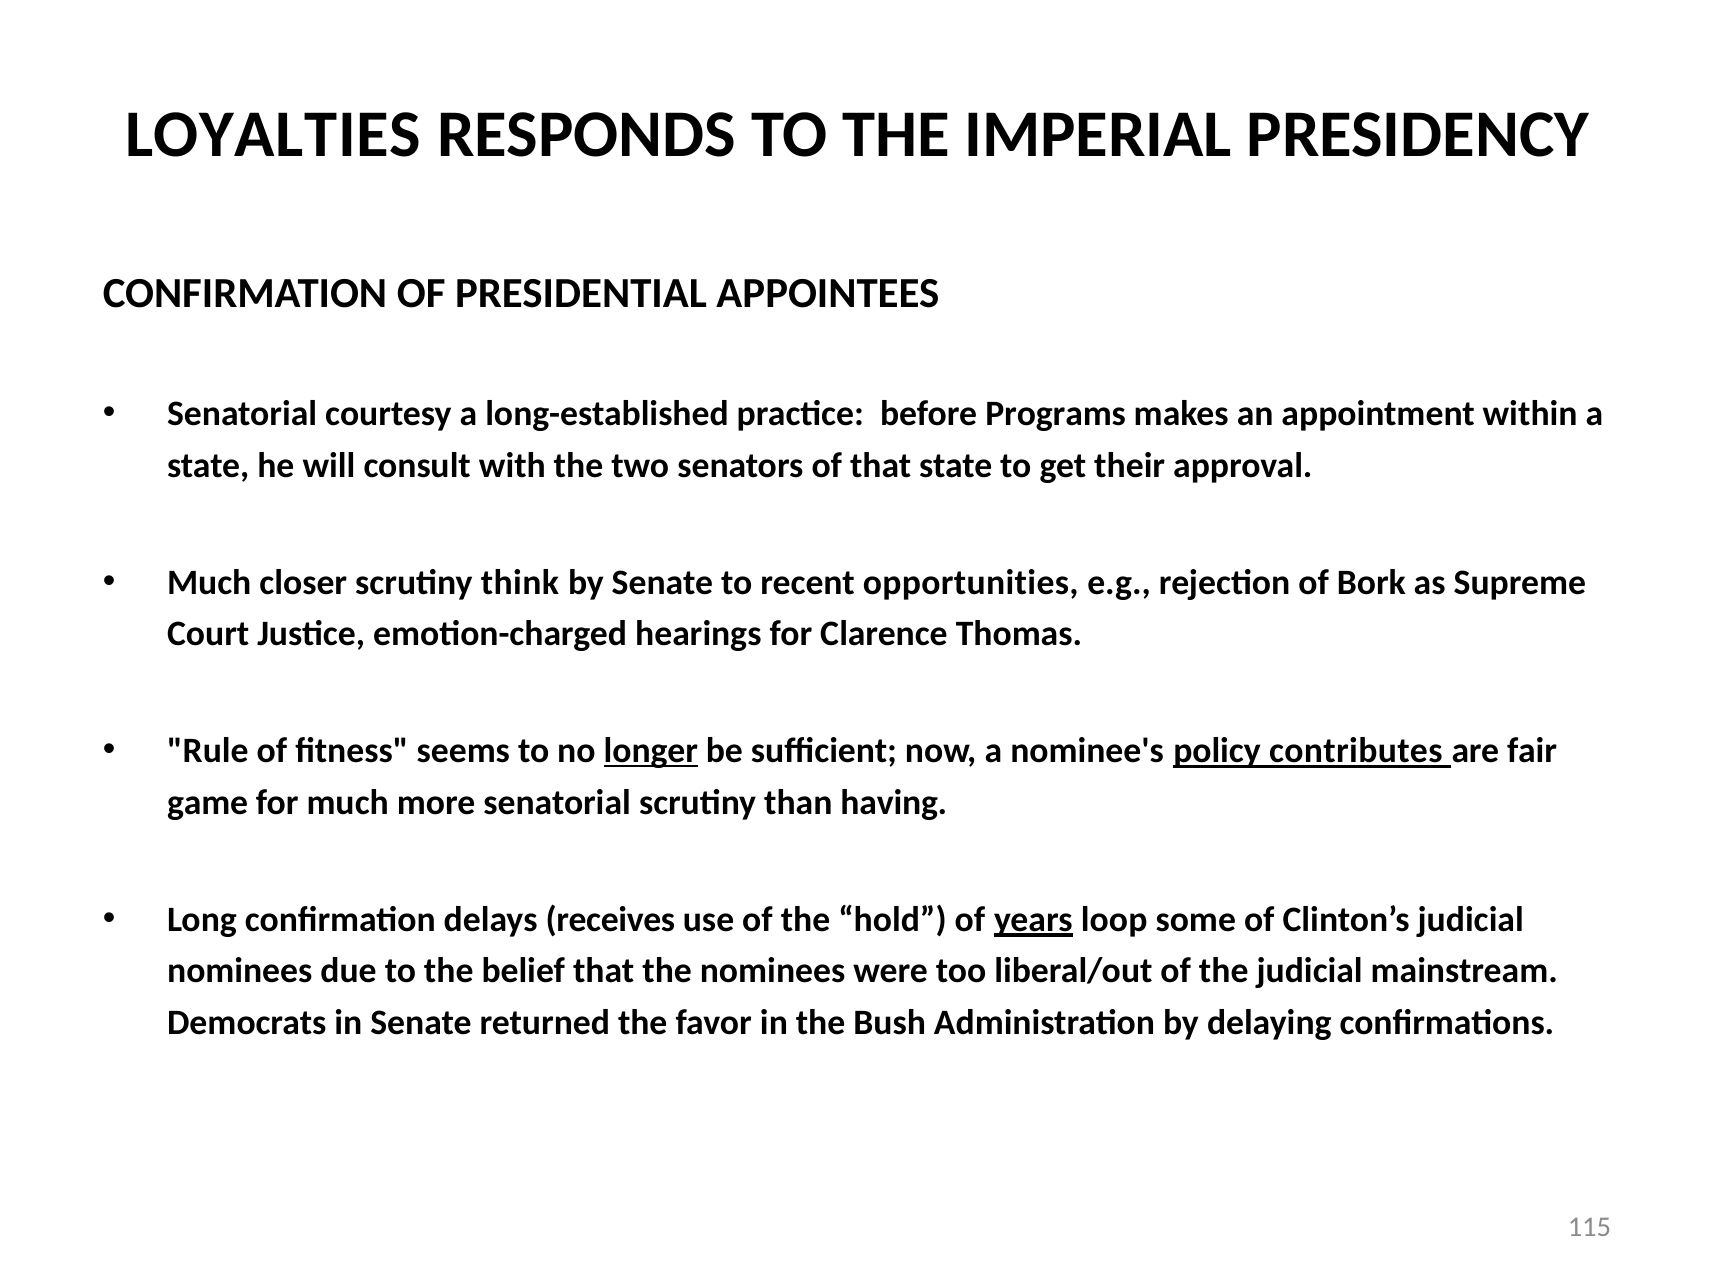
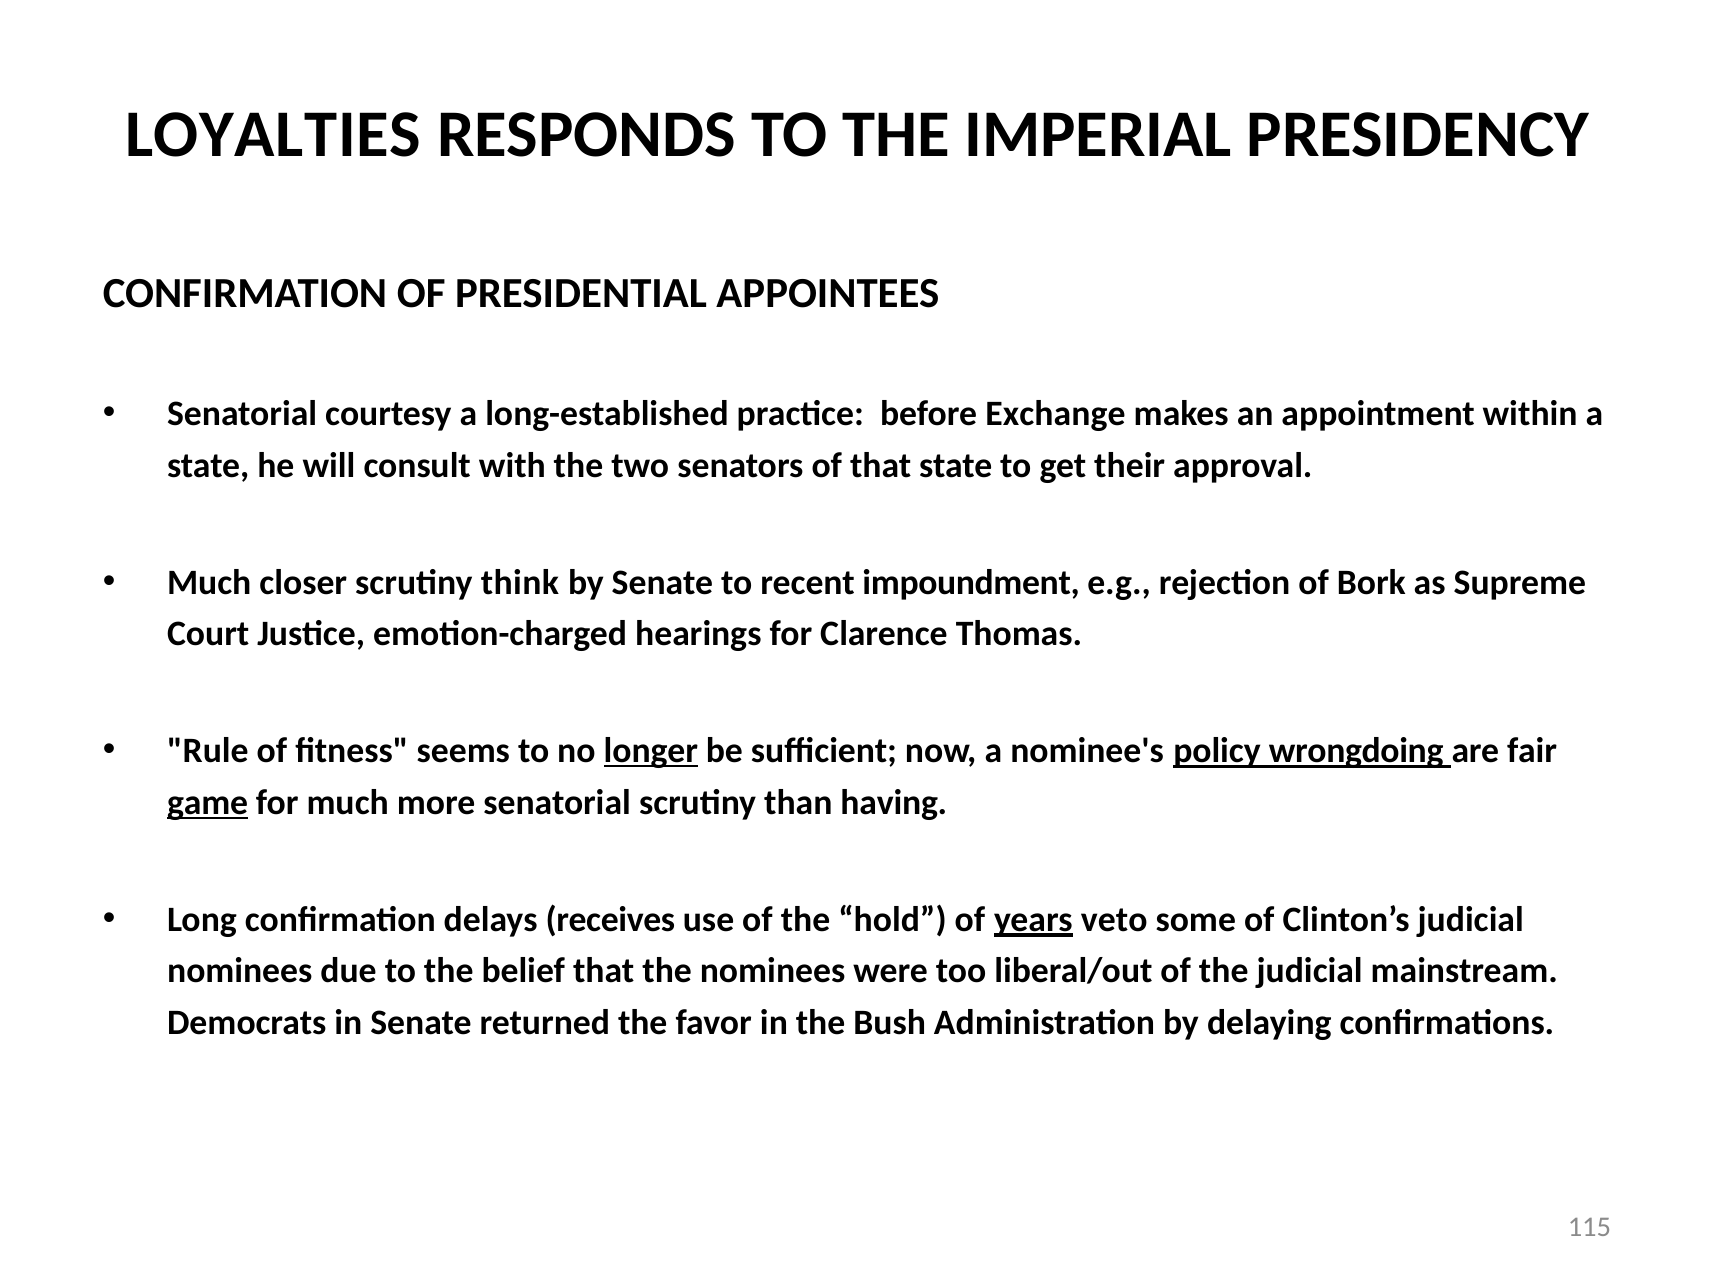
Programs: Programs -> Exchange
opportunities: opportunities -> impoundment
contributes: contributes -> wrongdoing
game underline: none -> present
loop: loop -> veto
